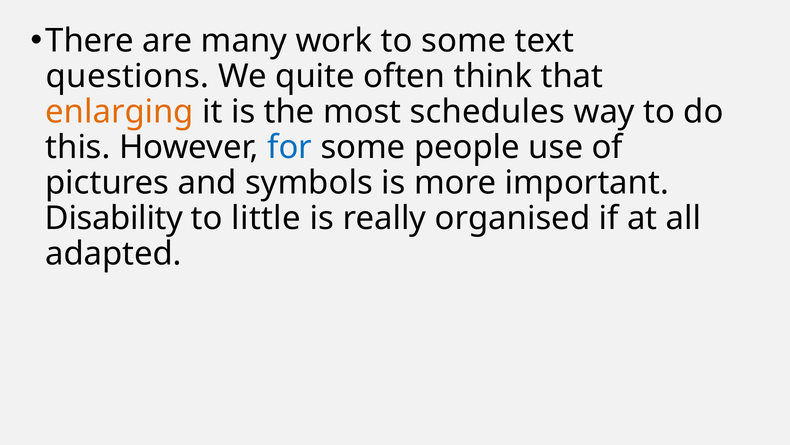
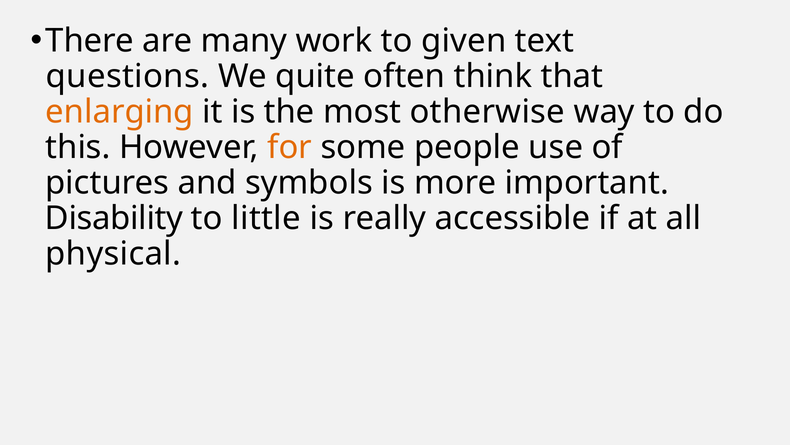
to some: some -> given
schedules: schedules -> otherwise
for colour: blue -> orange
organised: organised -> accessible
adapted: adapted -> physical
